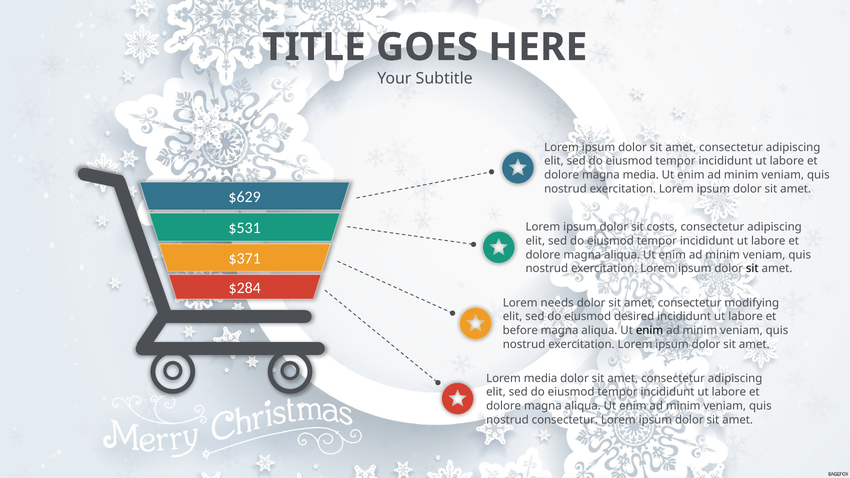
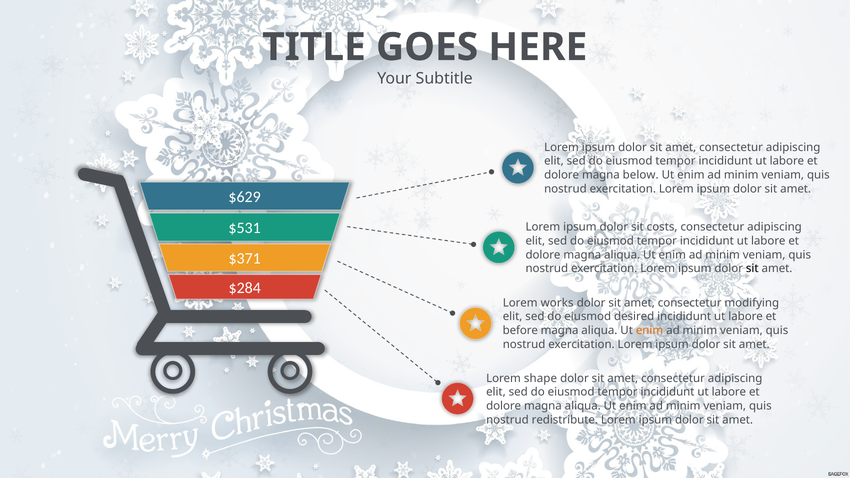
magna media: media -> below
needs: needs -> works
enim at (650, 331) colour: black -> orange
Lorem media: media -> shape
nostrud consectetur: consectetur -> redistribute
